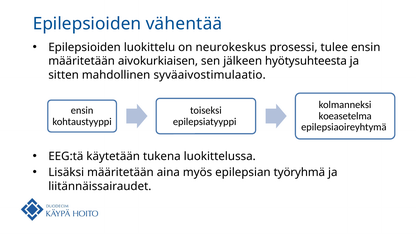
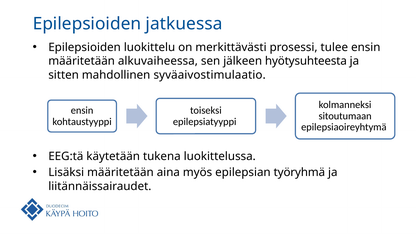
vähentää: vähentää -> jatkuessa
neurokeskus: neurokeskus -> merkittävästi
aivokurkiaisen: aivokurkiaisen -> alkuvaiheessa
koeasetelma: koeasetelma -> sitoutumaan
